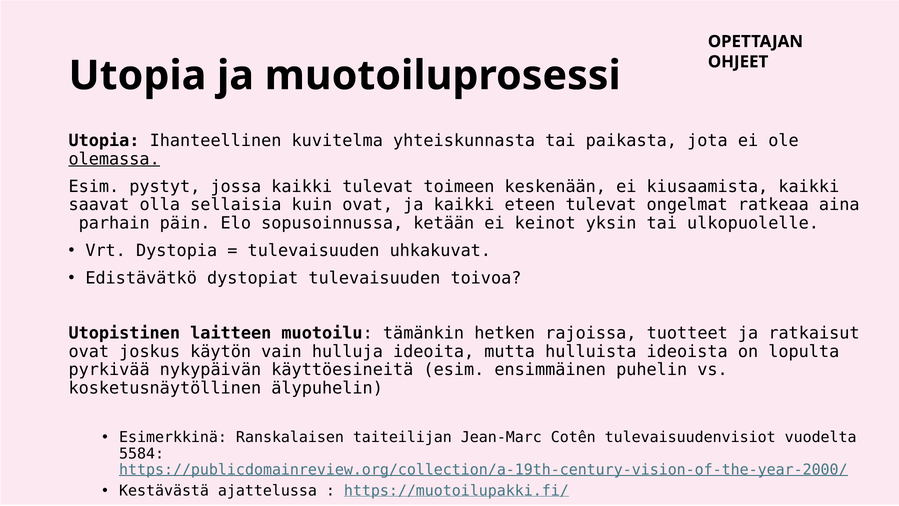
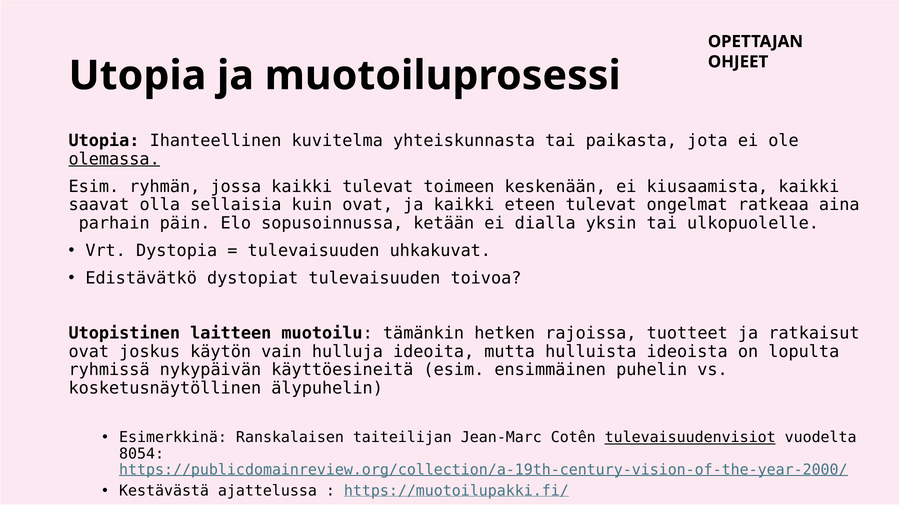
pystyt: pystyt -> ryhmän
keinot: keinot -> dialla
pyrkivää: pyrkivää -> ryhmissä
tulevaisuudenvisiot underline: none -> present
5584: 5584 -> 8054
